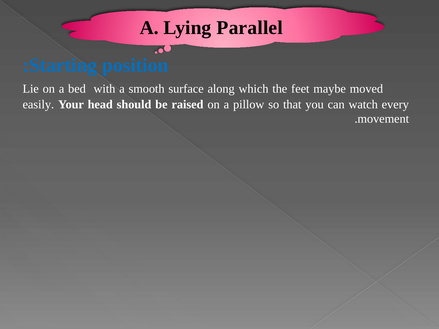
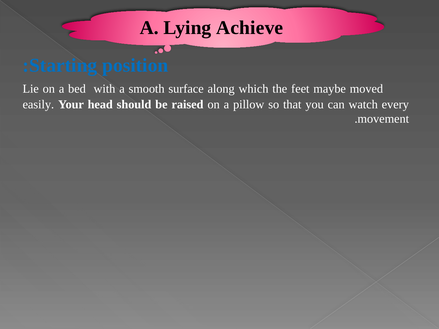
Parallel: Parallel -> Achieve
